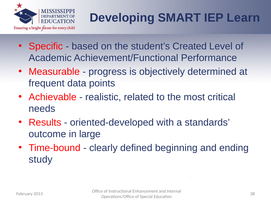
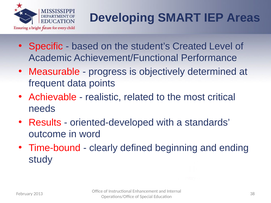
Learn: Learn -> Areas
large: large -> word
